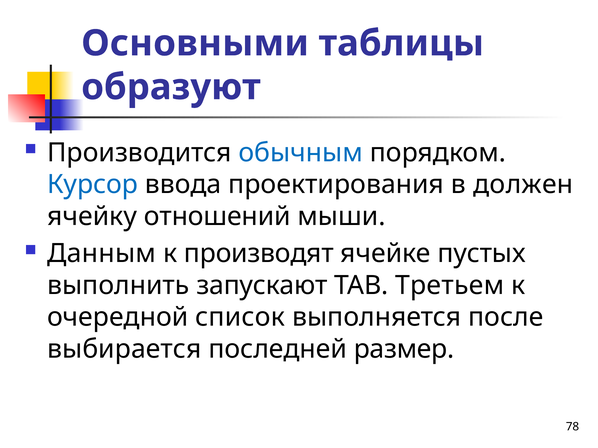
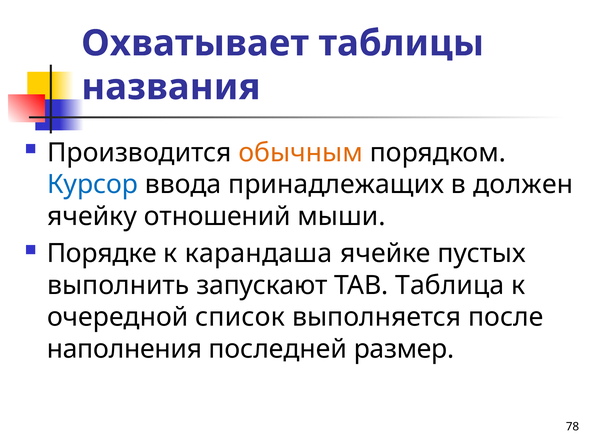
Основными: Основными -> Охватывает
образуют: образуют -> названия
обычным colour: blue -> orange
проектирования: проектирования -> принадлежащих
Данным: Данным -> Порядке
производят: производят -> карандаша
Третьем: Третьем -> Таблица
выбирается: выбирается -> наполнения
